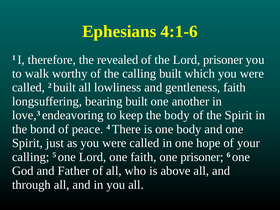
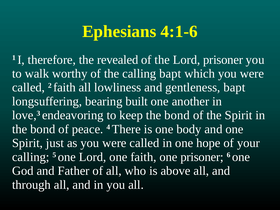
calling built: built -> bapt
2 built: built -> faith
gentleness faith: faith -> bapt
keep the body: body -> bond
